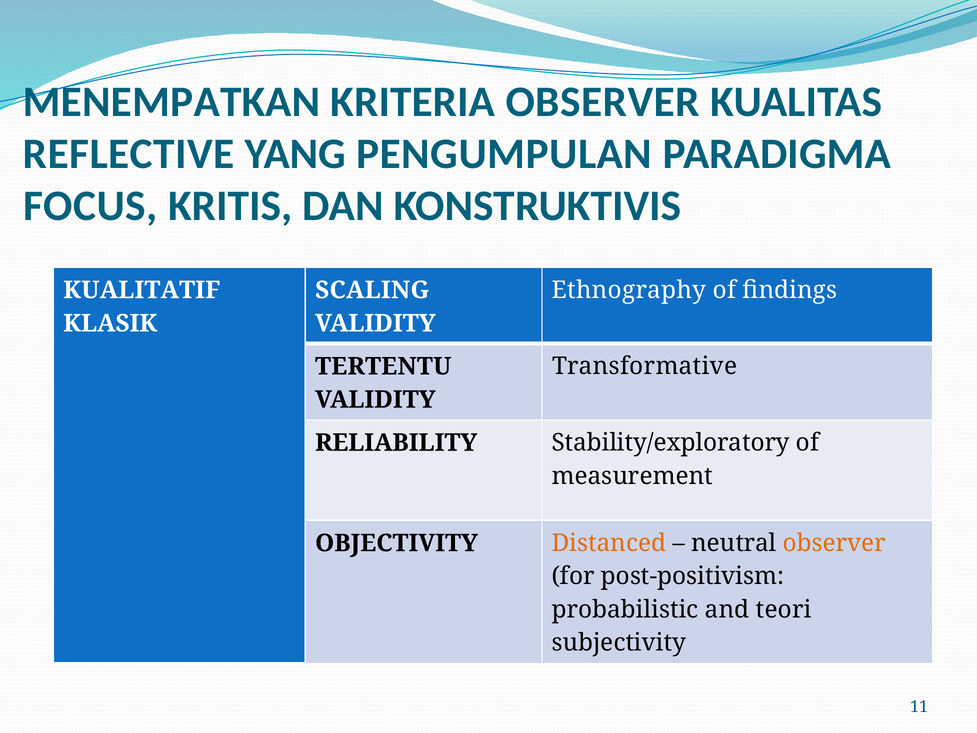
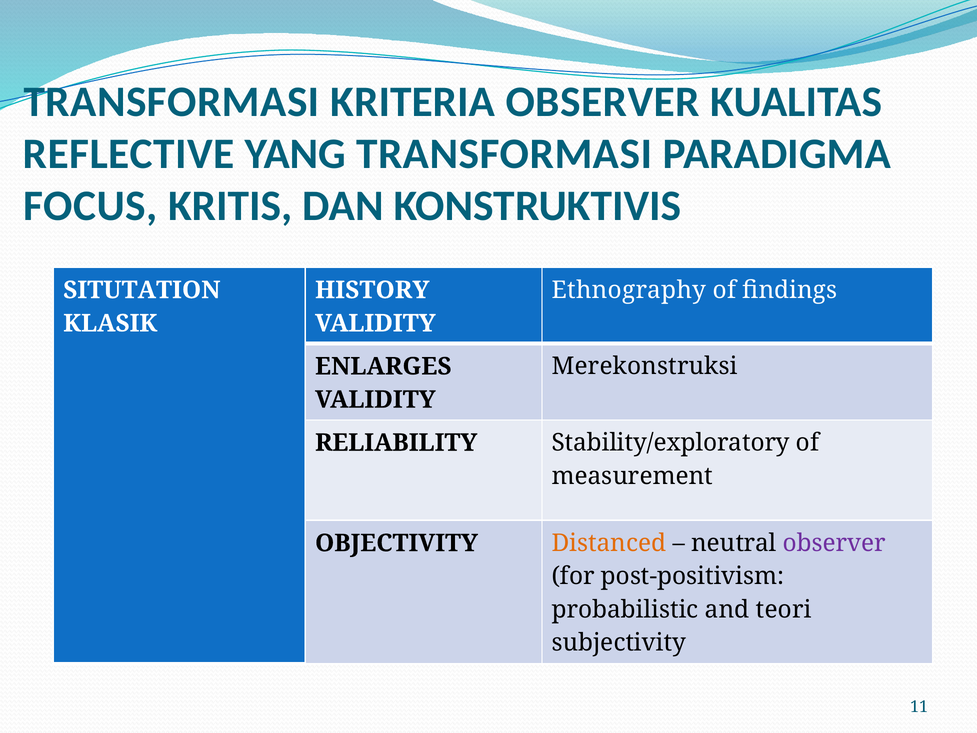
MENEMPATKAN at (172, 102): MENEMPATKAN -> TRANSFORMASI
YANG PENGUMPULAN: PENGUMPULAN -> TRANSFORMASI
KUALITATIF: KUALITATIF -> SITUTATION
SCALING: SCALING -> HISTORY
TERTENTU: TERTENTU -> ENLARGES
Transformative: Transformative -> Merekonstruksi
observer at (834, 543) colour: orange -> purple
